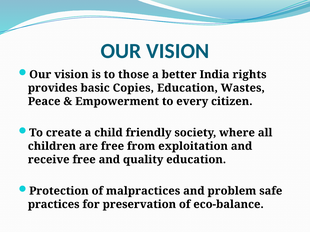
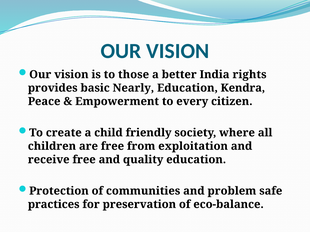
Copies: Copies -> Nearly
Wastes: Wastes -> Kendra
malpractices: malpractices -> communities
